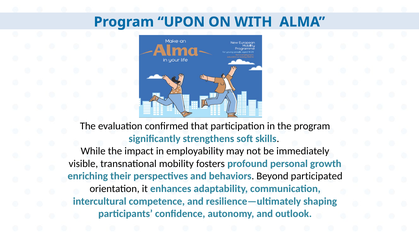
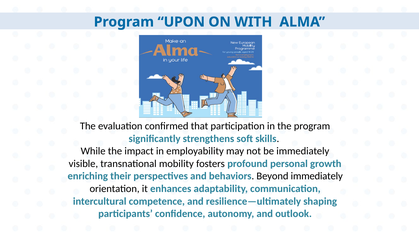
Beyond participated: participated -> immediately
